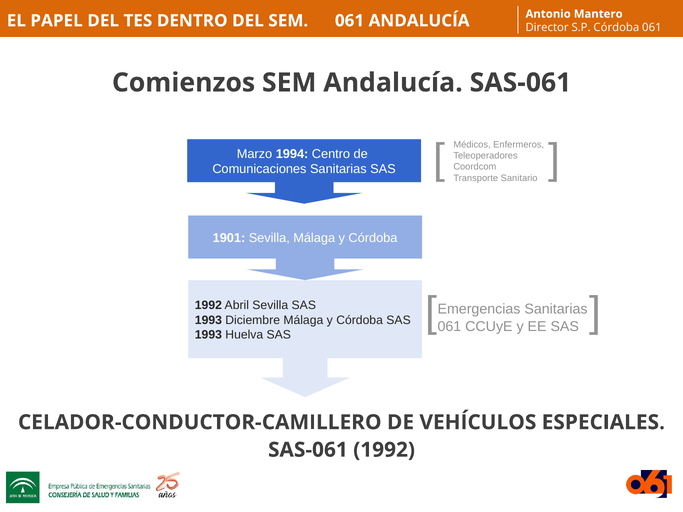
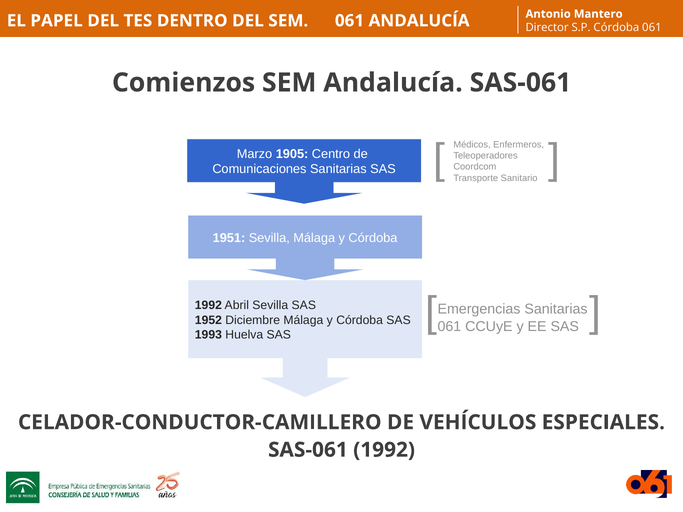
1994: 1994 -> 1905
1901: 1901 -> 1951
1993 at (208, 320): 1993 -> 1952
